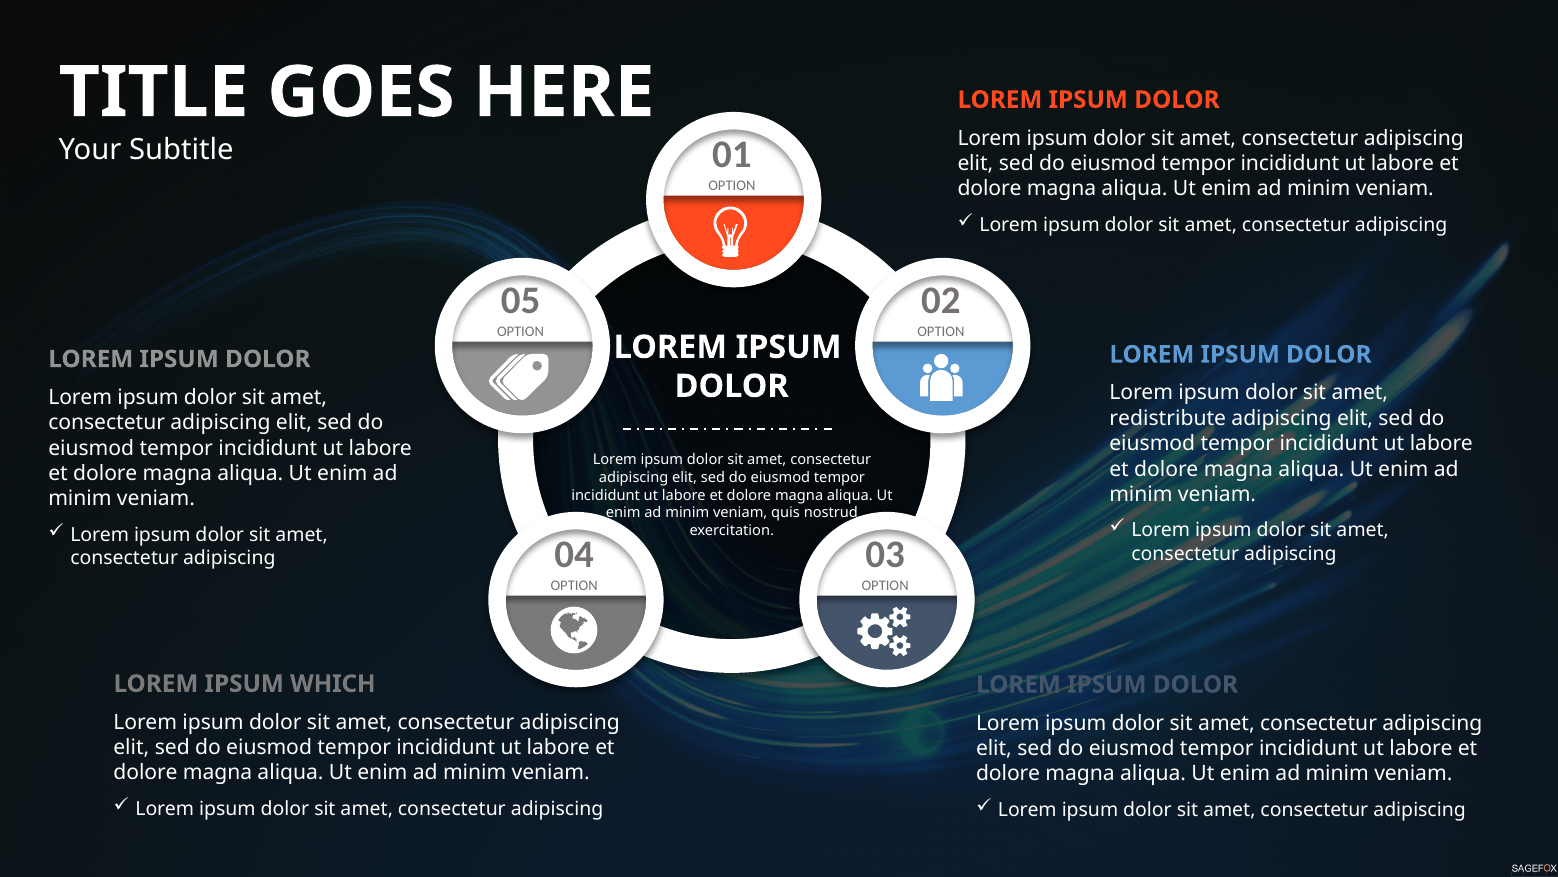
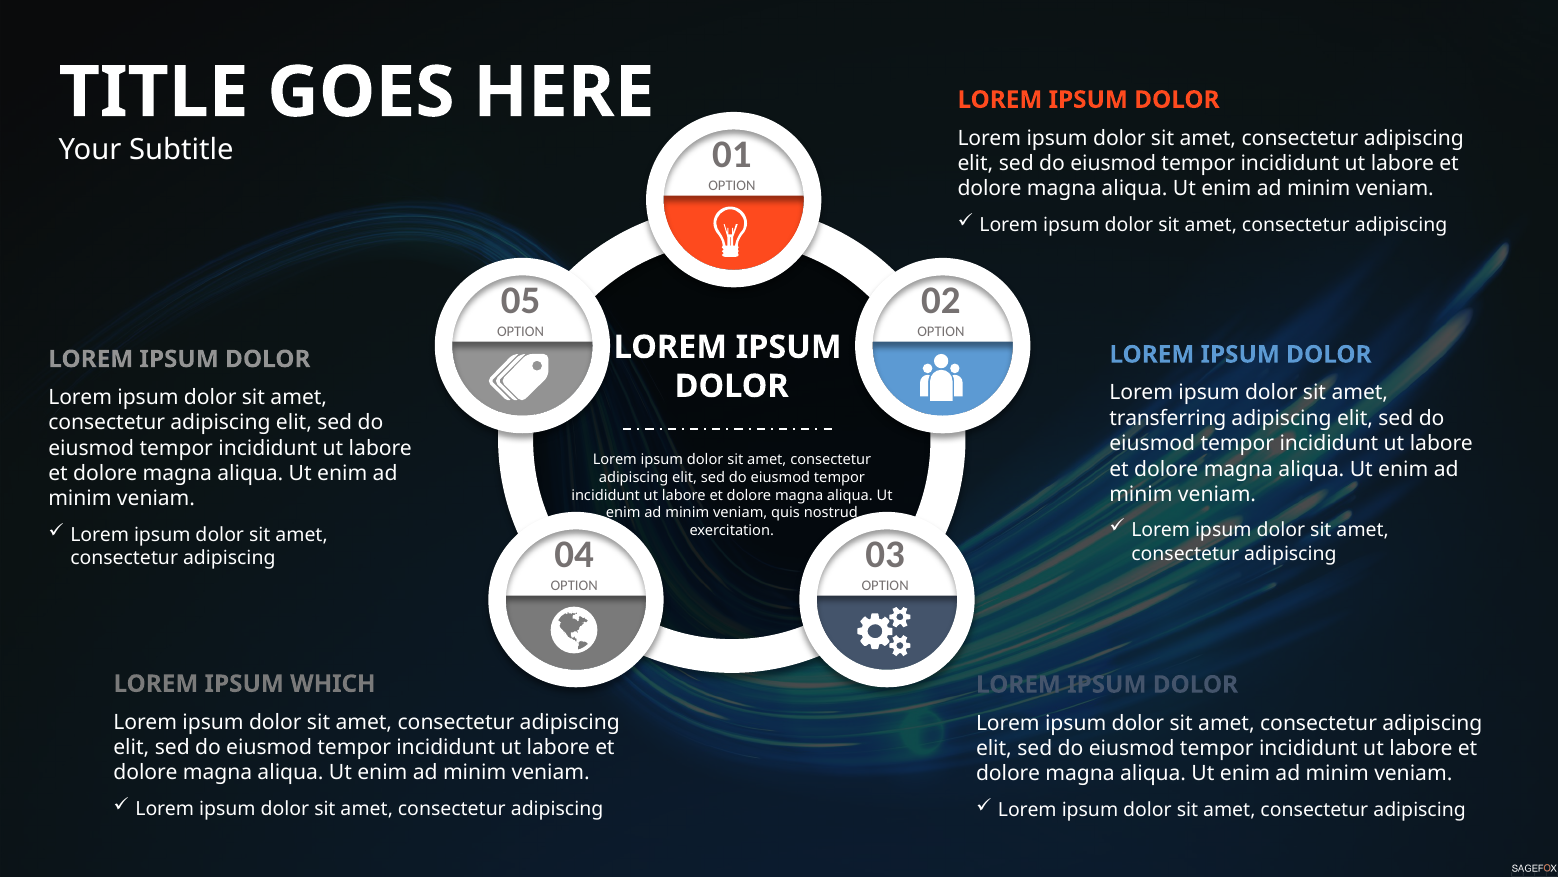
redistribute: redistribute -> transferring
